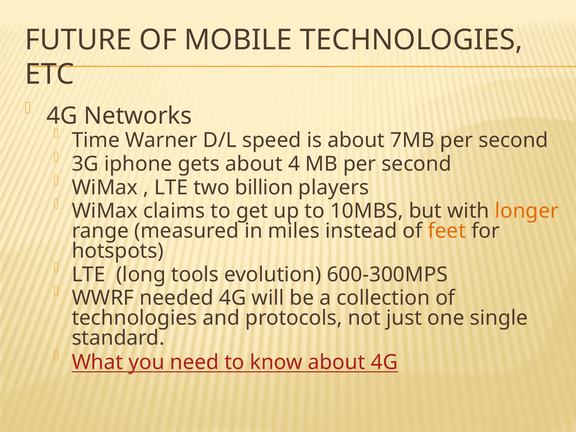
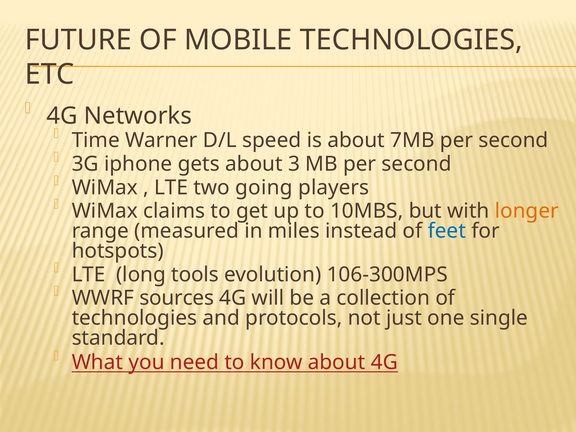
4: 4 -> 3
billion: billion -> going
feet colour: orange -> blue
600-300MPS: 600-300MPS -> 106-300MPS
needed: needed -> sources
